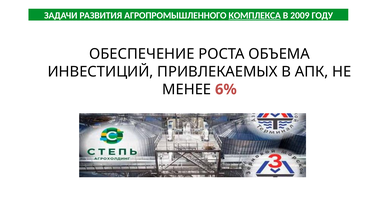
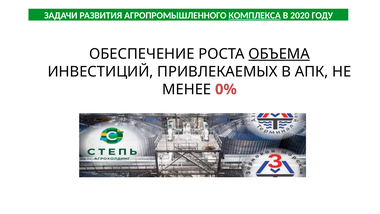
2009: 2009 -> 2020
ОБЪЕМА underline: none -> present
6%: 6% -> 0%
